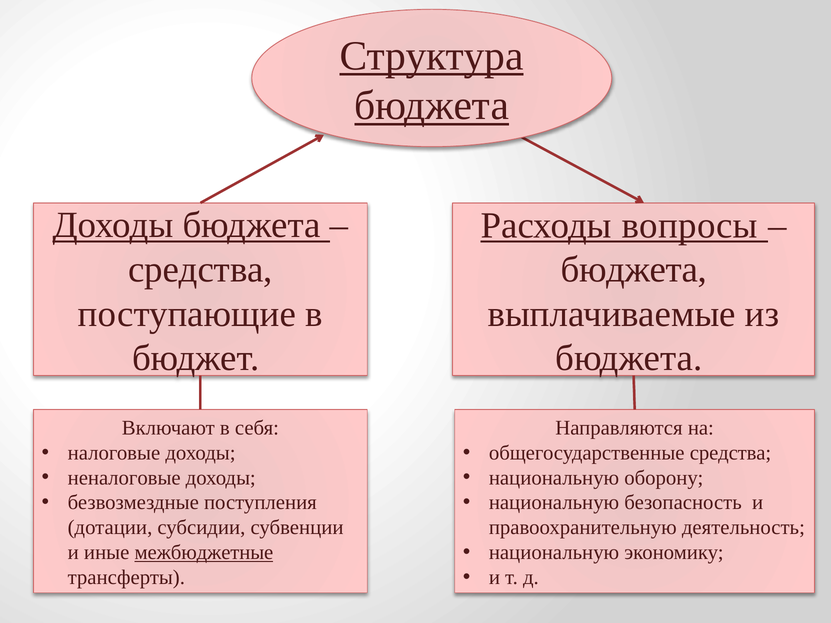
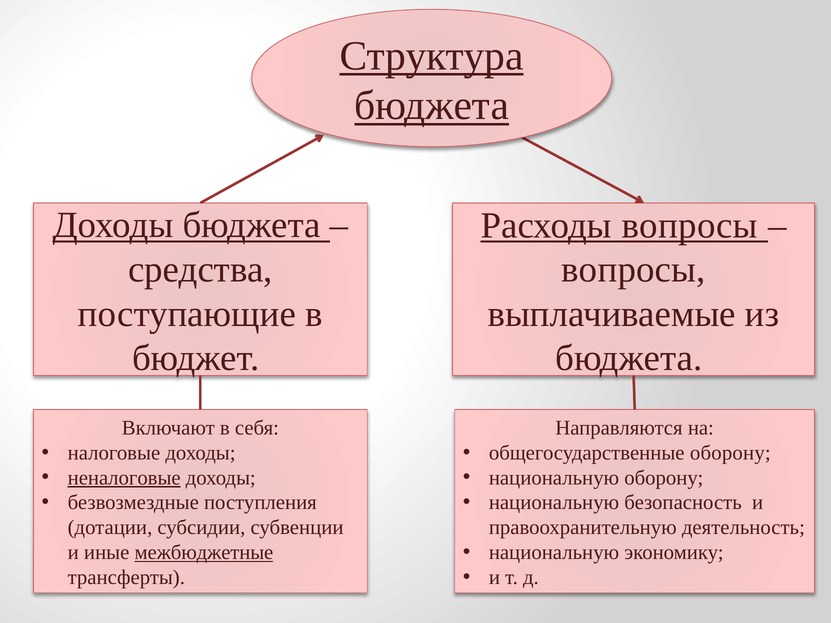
бюджета at (634, 270): бюджета -> вопросы
общегосударственные средства: средства -> оборону
неналоговые underline: none -> present
